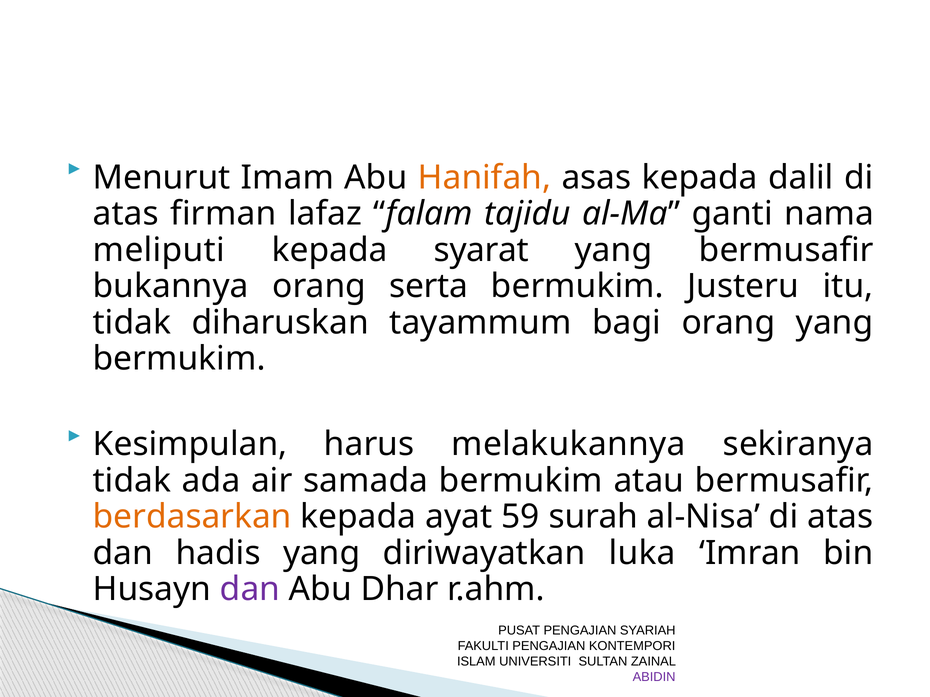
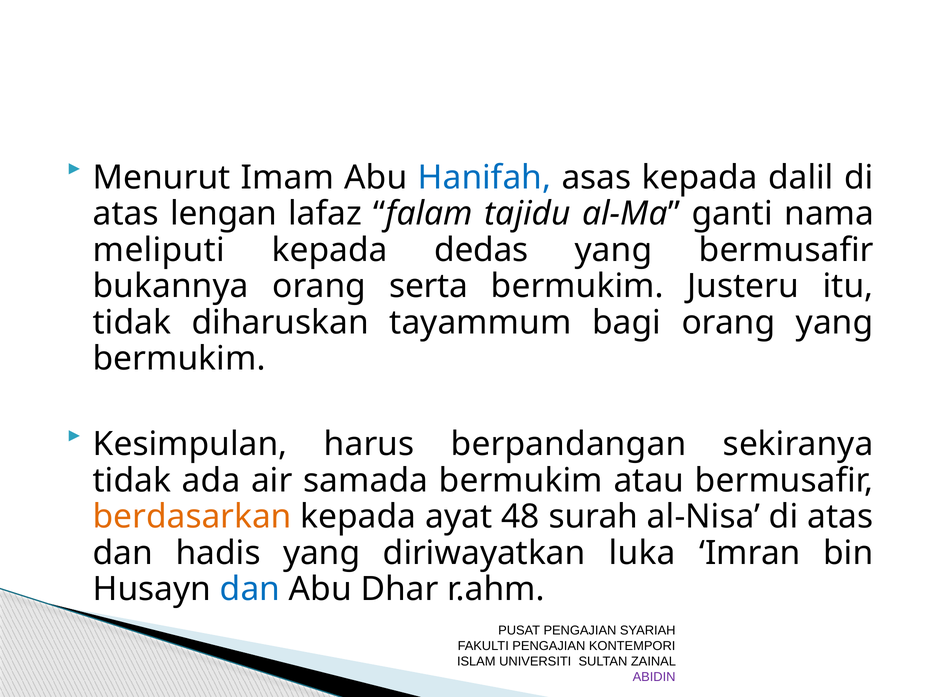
Hanifah colour: orange -> blue
firman: firman -> lengan
syarat: syarat -> dedas
melakukannya: melakukannya -> berpandangan
59: 59 -> 48
dan at (250, 590) colour: purple -> blue
